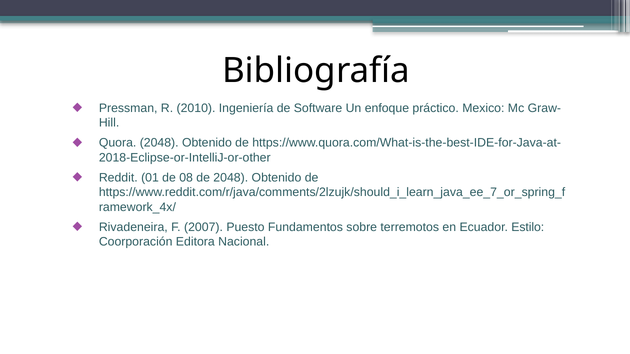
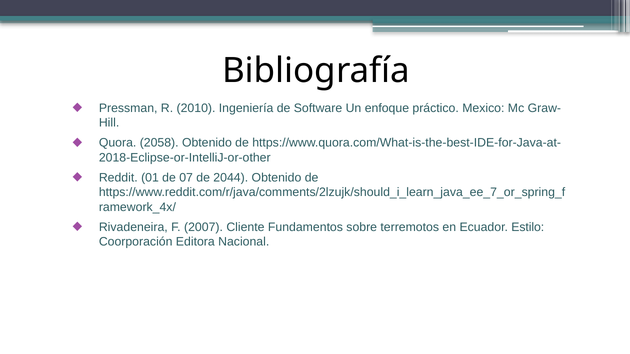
Quora 2048: 2048 -> 2058
08: 08 -> 07
de 2048: 2048 -> 2044
Puesto: Puesto -> Cliente
